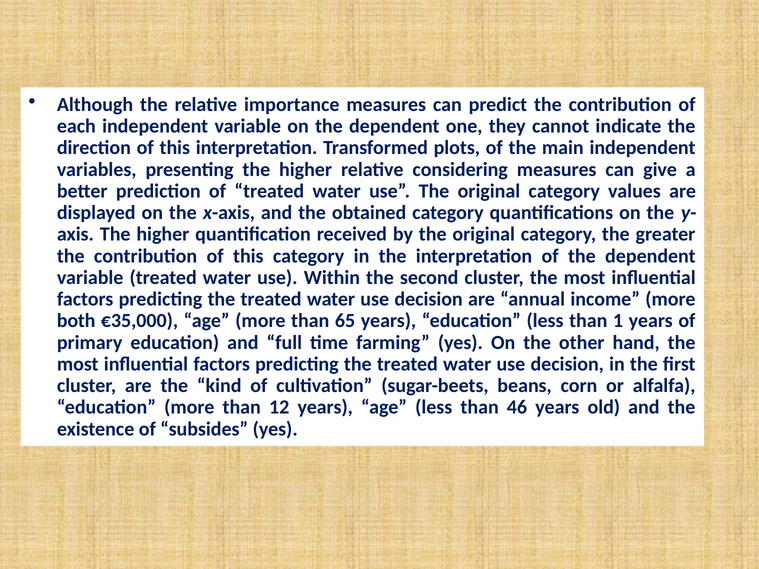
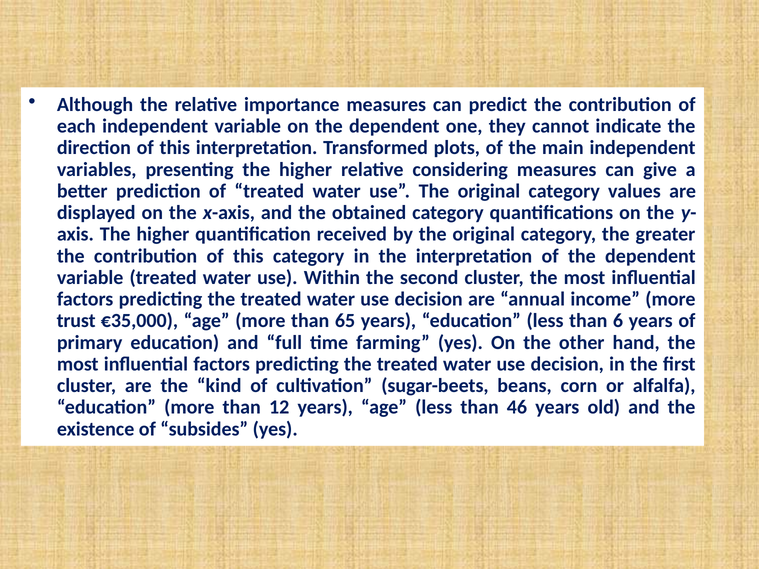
both: both -> trust
1: 1 -> 6
